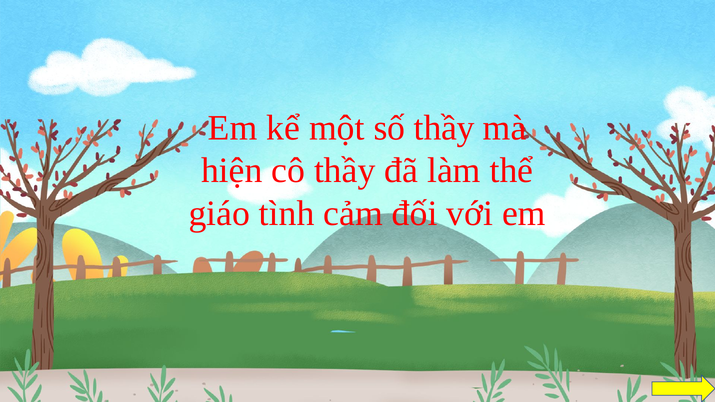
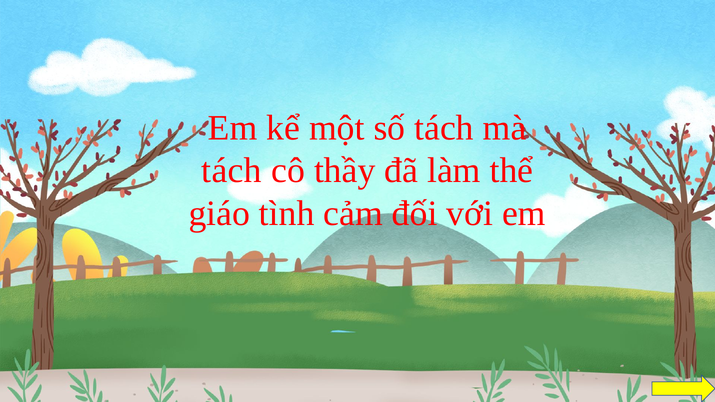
số thầy: thầy -> tách
hiện at (232, 171): hiện -> tách
